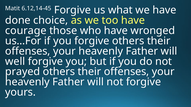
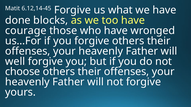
choice: choice -> blocks
prayed: prayed -> choose
